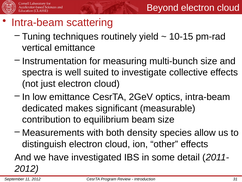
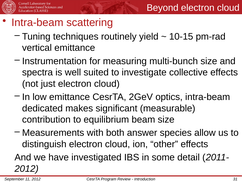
density: density -> answer
